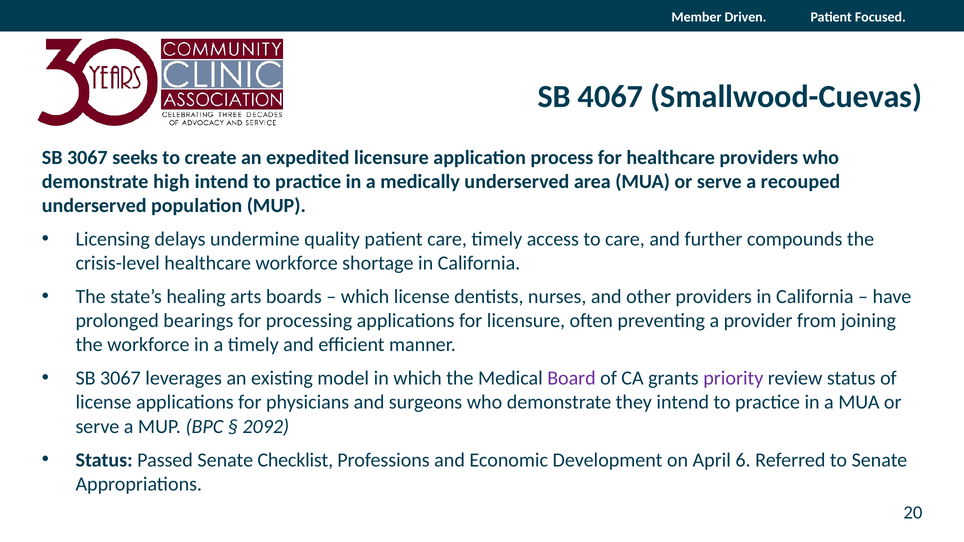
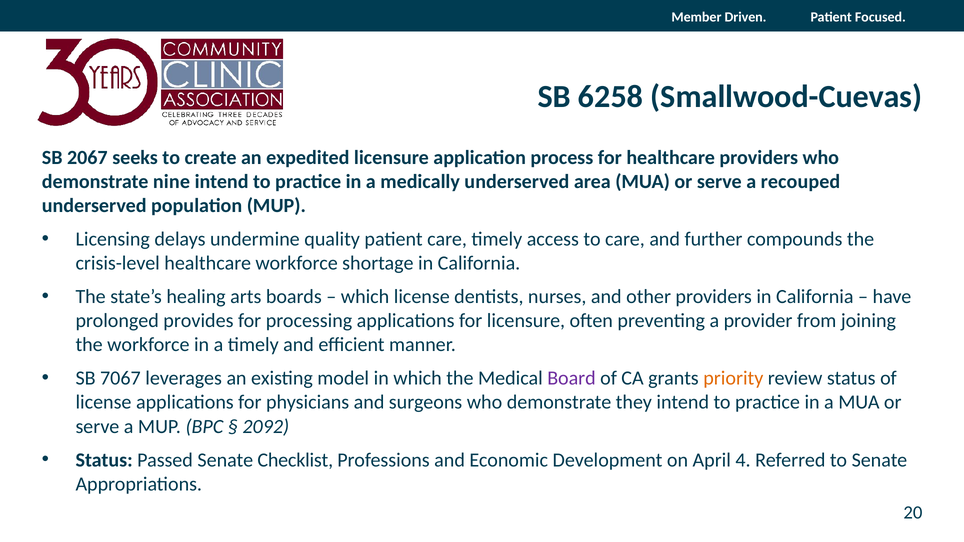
4067: 4067 -> 6258
3067 at (87, 158): 3067 -> 2067
high: high -> nine
bearings: bearings -> provides
3067 at (120, 378): 3067 -> 7067
priority colour: purple -> orange
6: 6 -> 4
